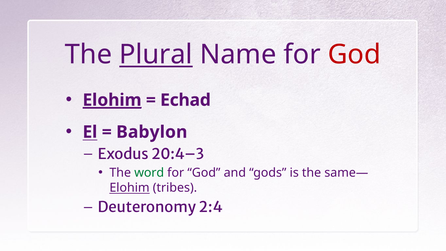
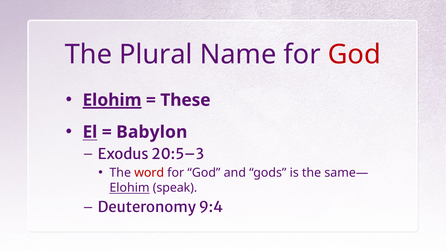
Plural underline: present -> none
Echad: Echad -> These
20:4–3: 20:4–3 -> 20:5–3
word colour: green -> red
tribes: tribes -> speak
2:4: 2:4 -> 9:4
